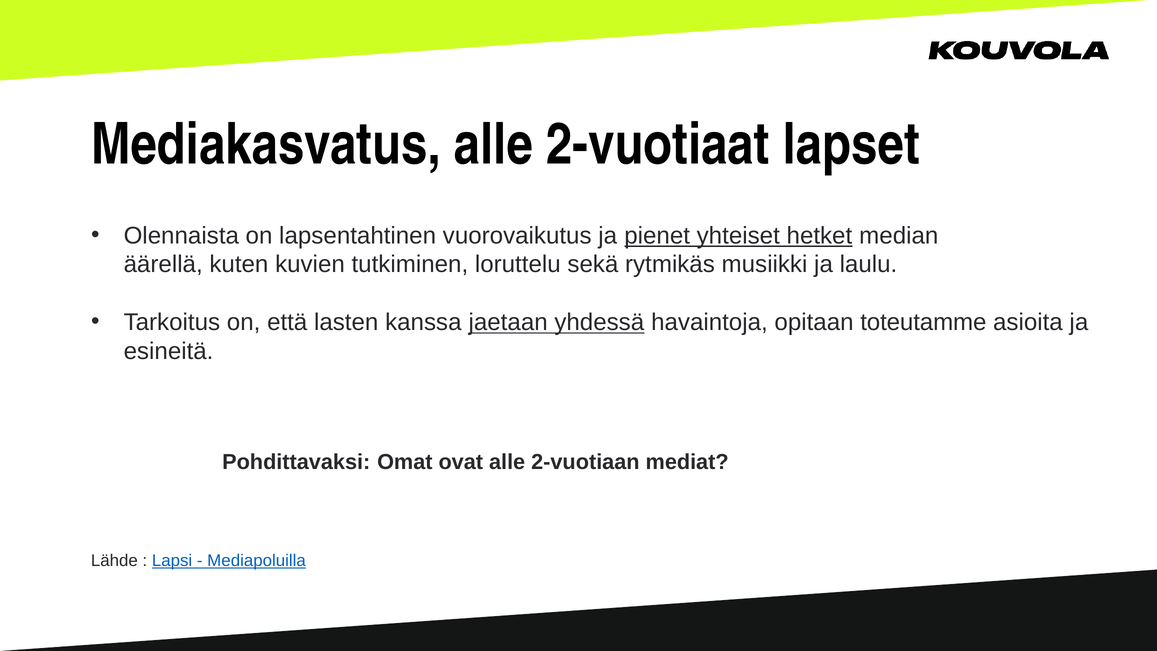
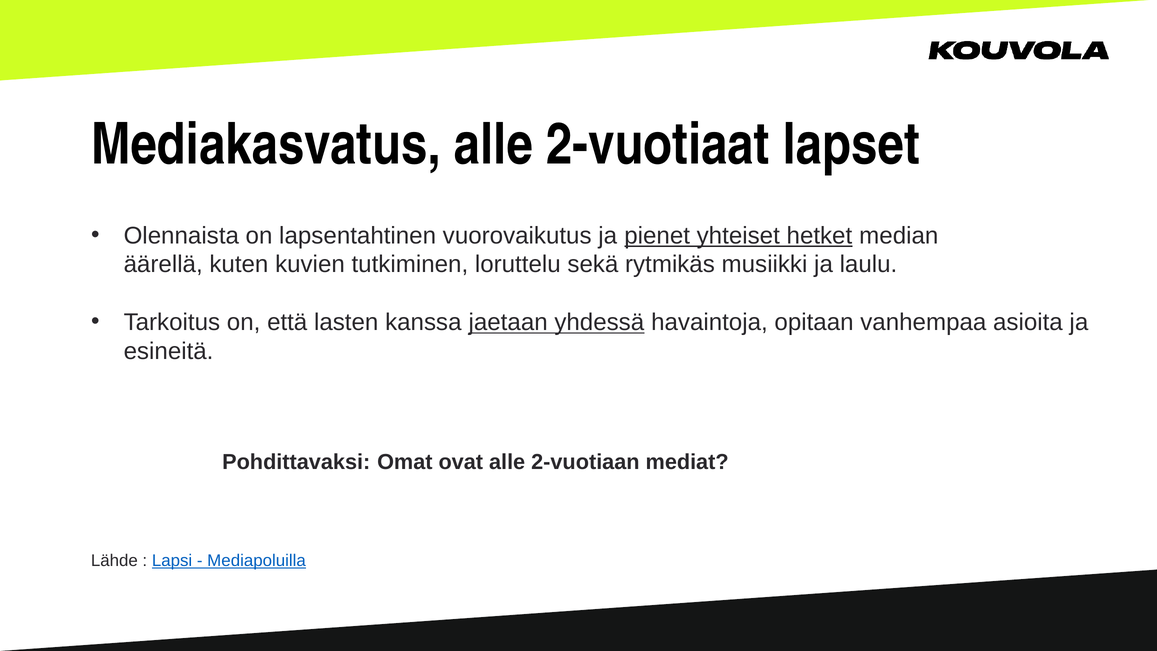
toteutamme: toteutamme -> vanhempaa
